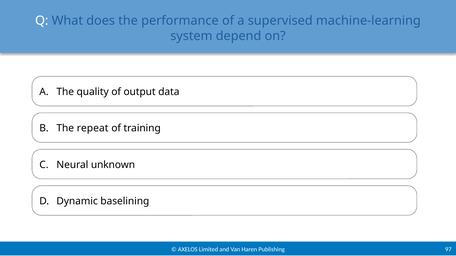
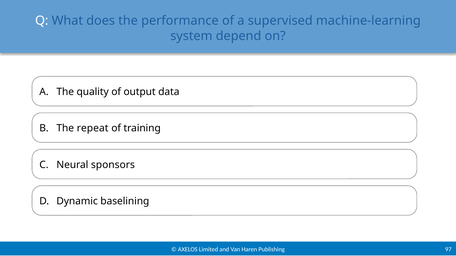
unknown: unknown -> sponsors
